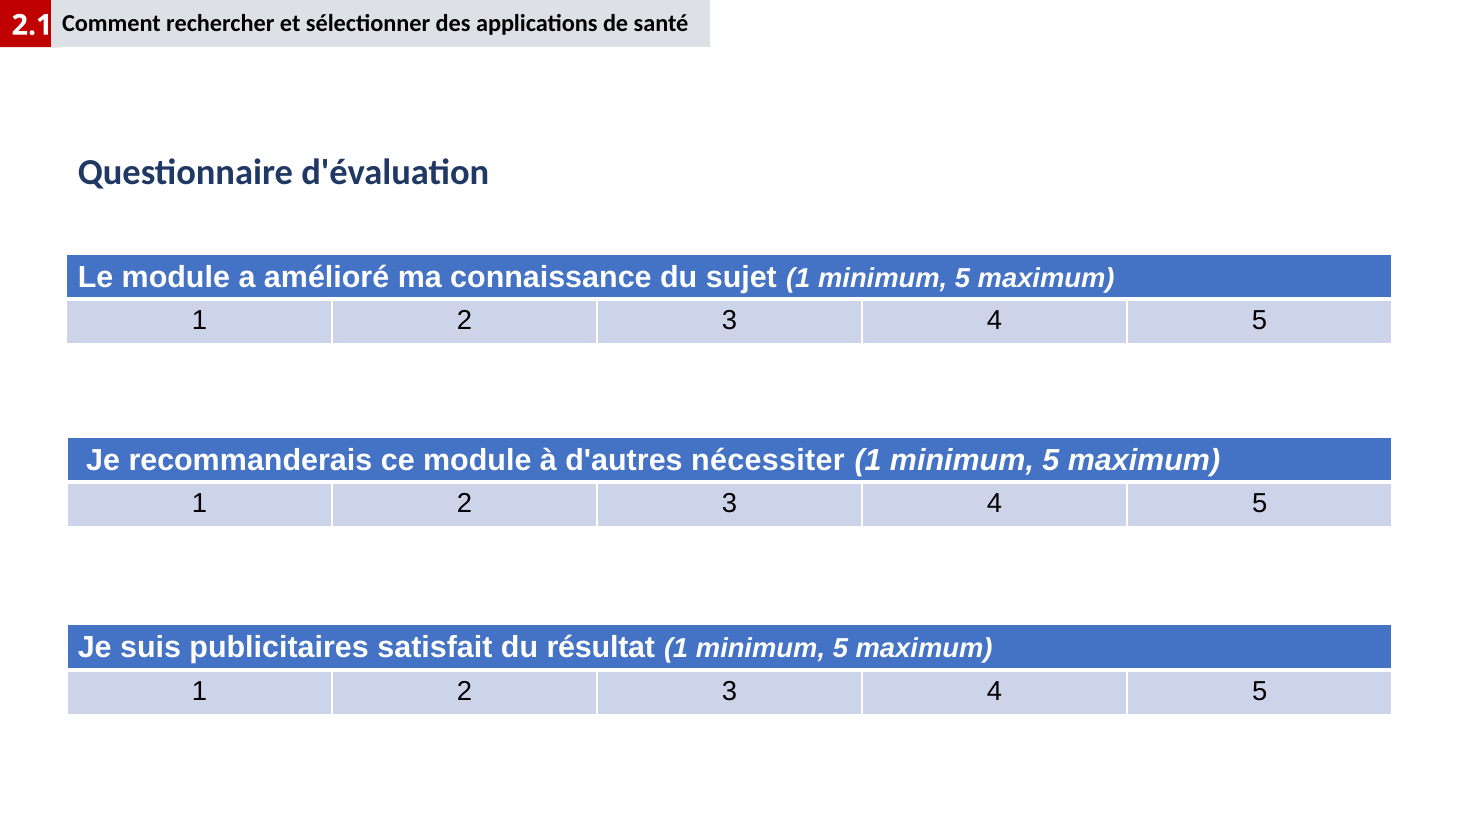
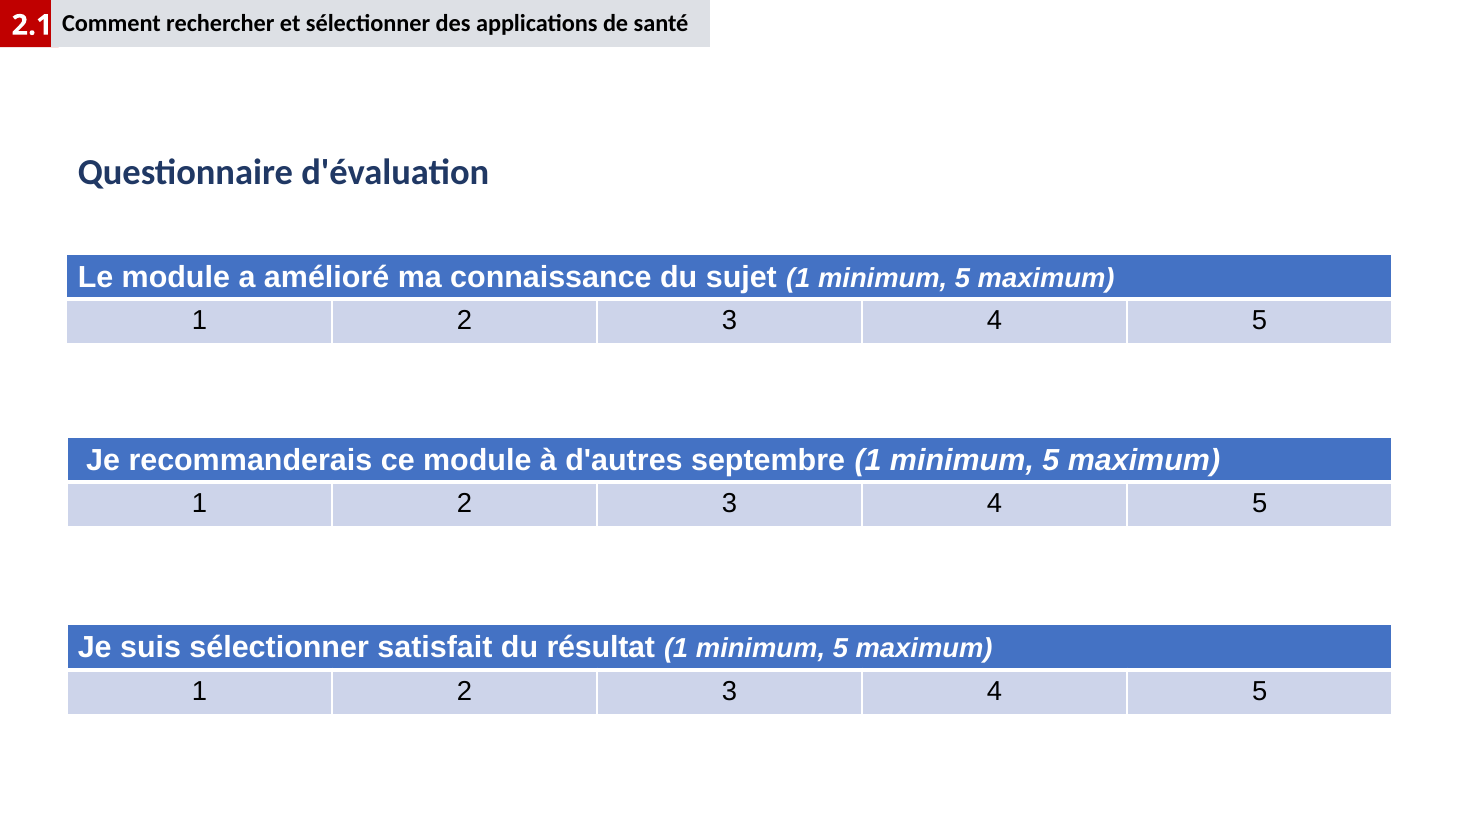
nécessiter: nécessiter -> septembre
suis publicitaires: publicitaires -> sélectionner
